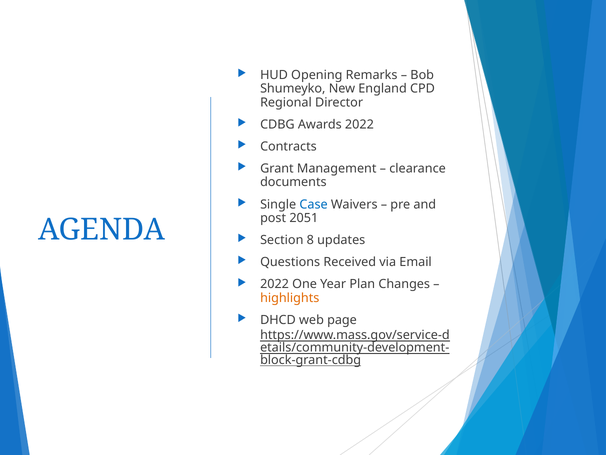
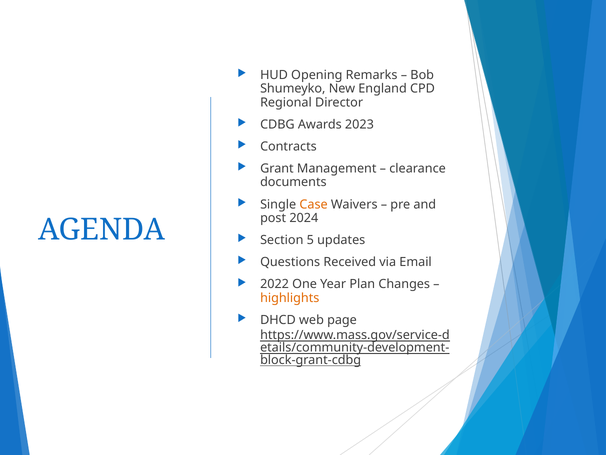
Awards 2022: 2022 -> 2023
Case colour: blue -> orange
2051: 2051 -> 2024
8: 8 -> 5
